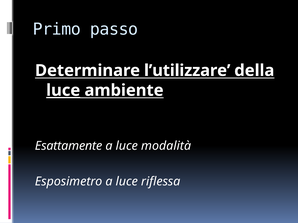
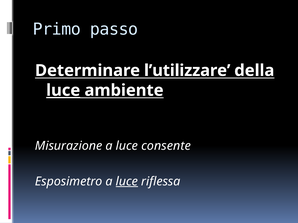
Esattamente: Esattamente -> Misurazione
modalità: modalità -> consente
luce at (127, 182) underline: none -> present
